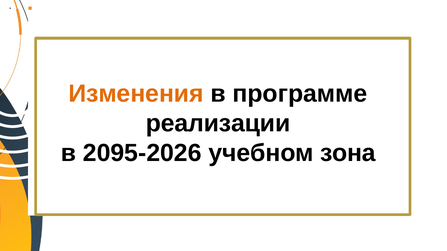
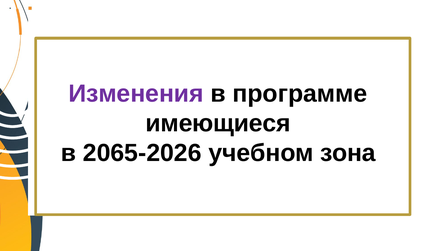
Изменения colour: orange -> purple
реализации: реализации -> имеющиеся
2095-2026: 2095-2026 -> 2065-2026
